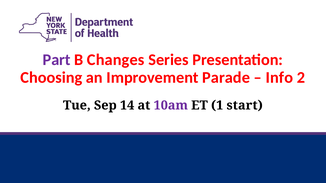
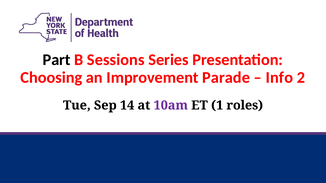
Part colour: purple -> black
Changes: Changes -> Sessions
start: start -> roles
